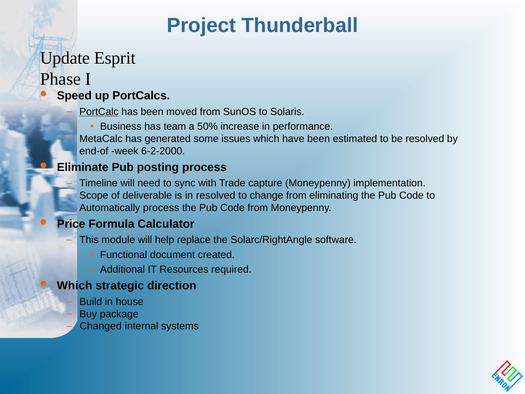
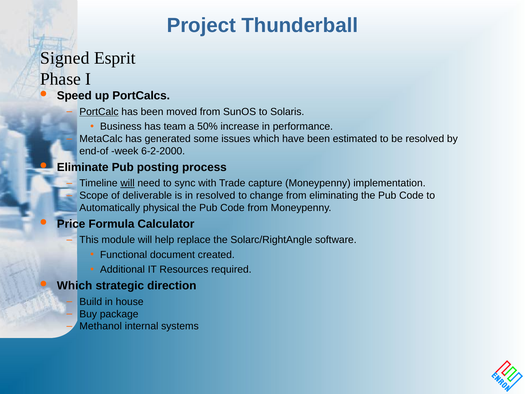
Update: Update -> Signed
will at (128, 183) underline: none -> present
Automatically process: process -> physical
Changed: Changed -> Methanol
